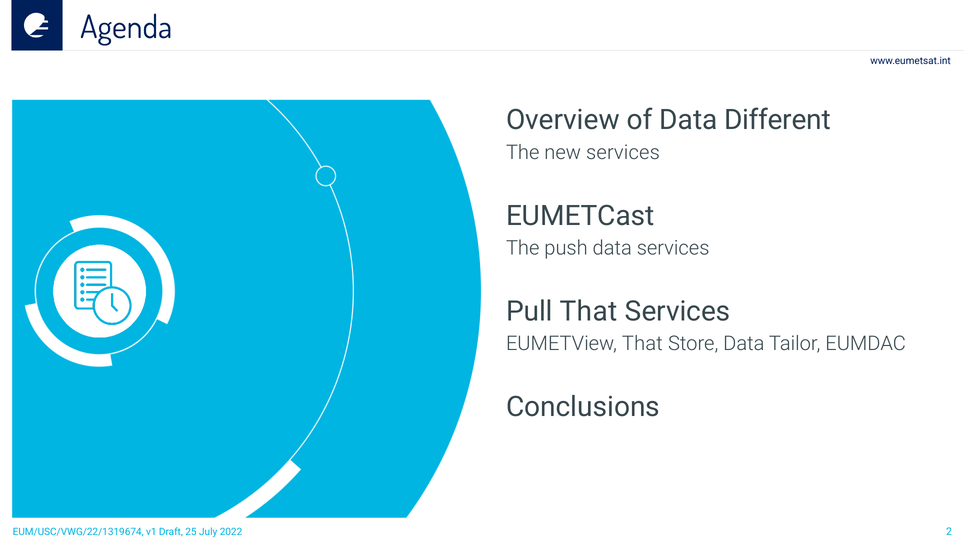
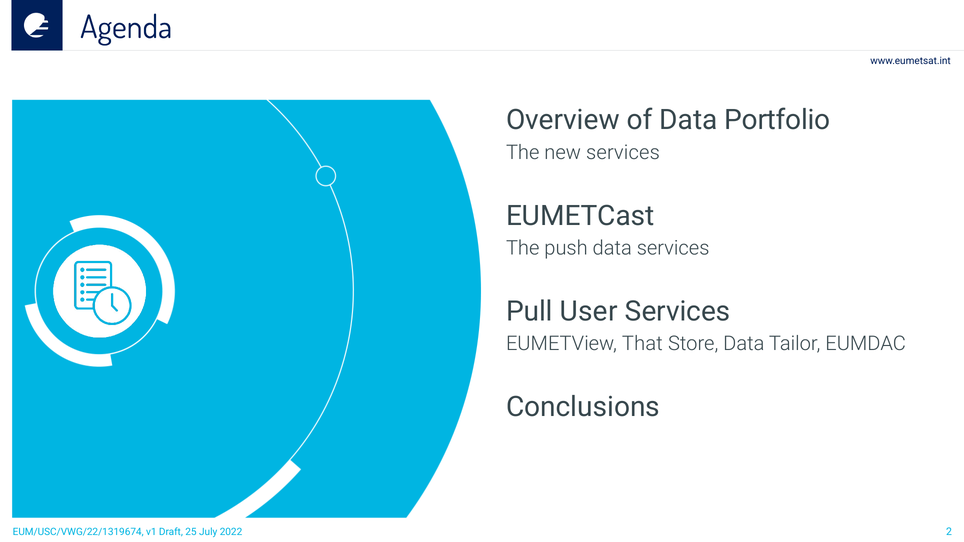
Different: Different -> Portfolio
Pull That: That -> User
